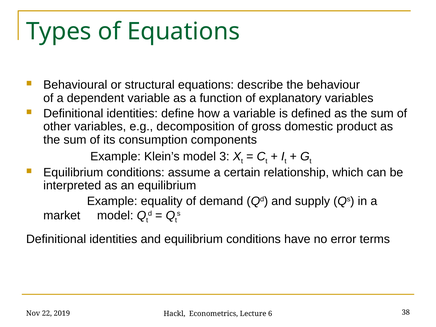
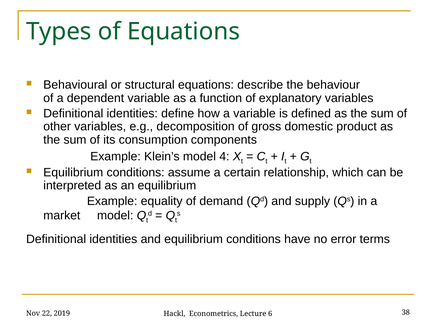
3: 3 -> 4
